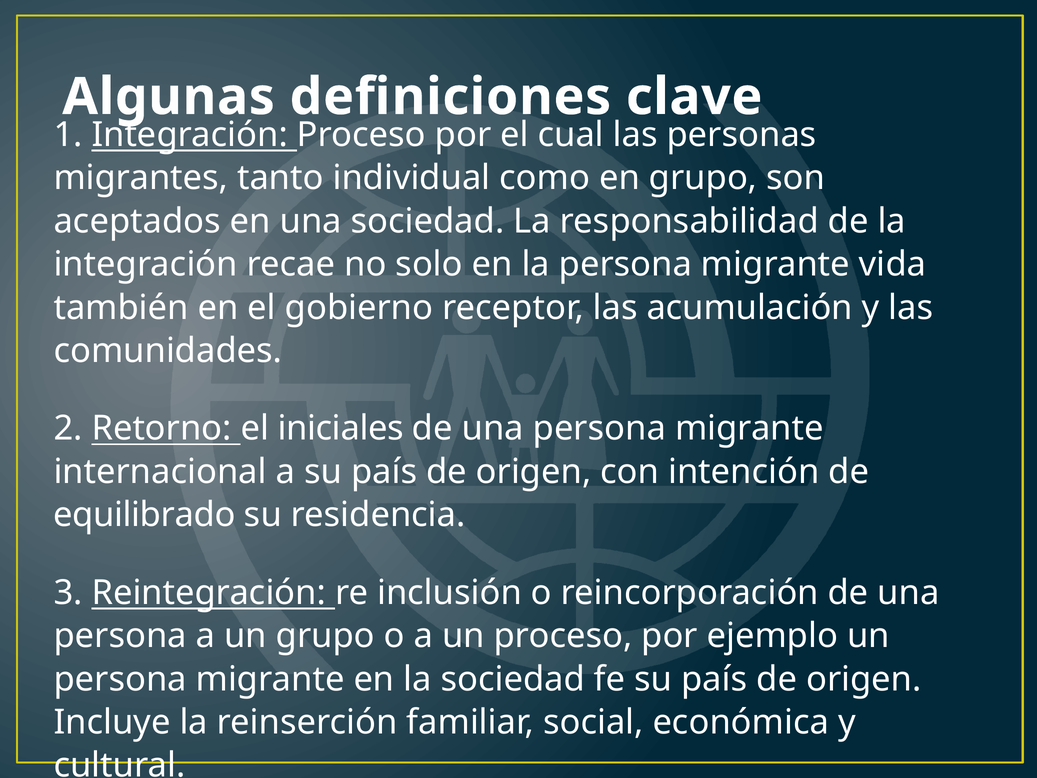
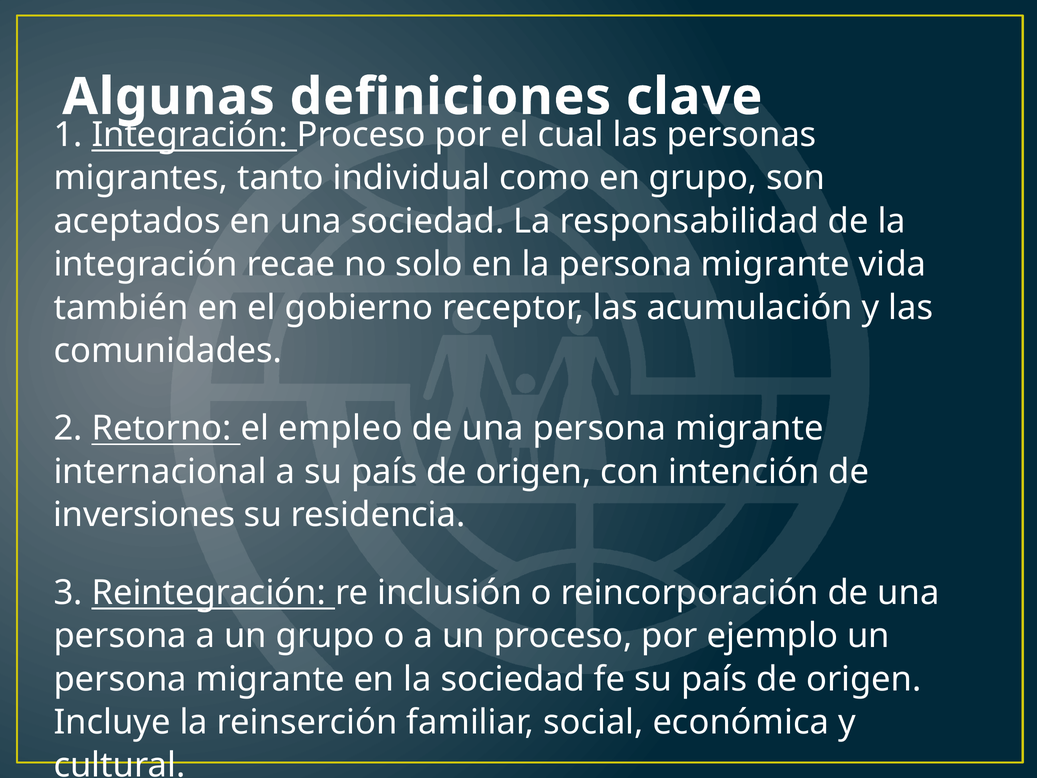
iniciales: iniciales -> empleo
equilibrado: equilibrado -> inversiones
